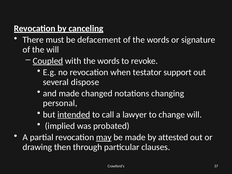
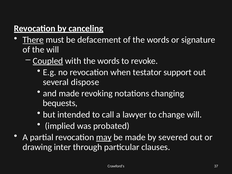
There underline: none -> present
changed: changed -> revoking
personal: personal -> bequests
intended underline: present -> none
attested: attested -> severed
then: then -> inter
